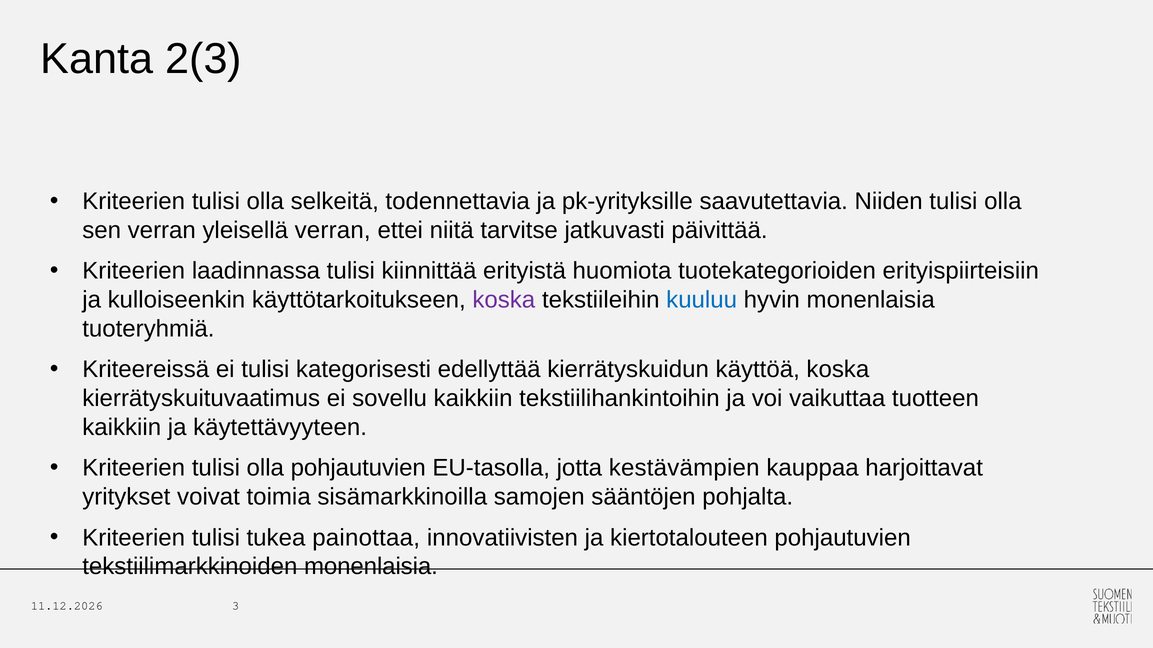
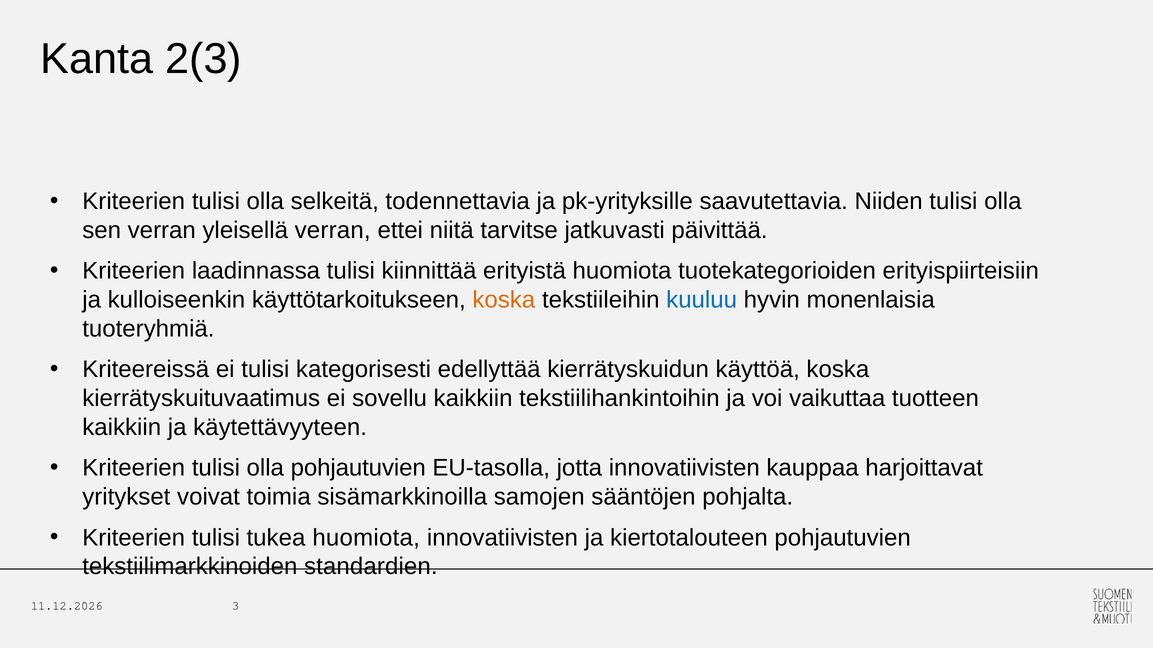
koska at (504, 300) colour: purple -> orange
jotta kestävämpien: kestävämpien -> innovatiivisten
tukea painottaa: painottaa -> huomiota
tekstiilimarkkinoiden monenlaisia: monenlaisia -> standardien
